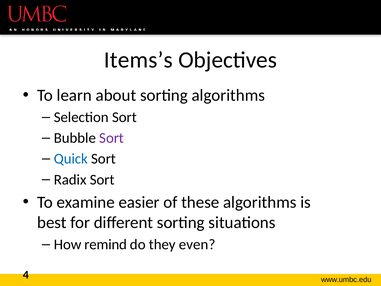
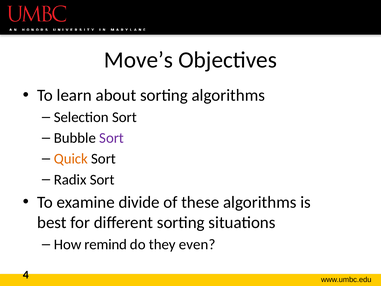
Items’s: Items’s -> Move’s
Quick colour: blue -> orange
easier: easier -> divide
